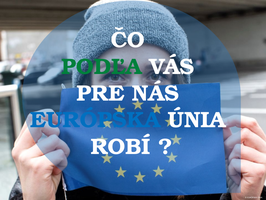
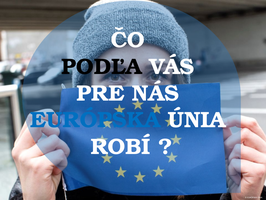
PODĽA colour: green -> black
